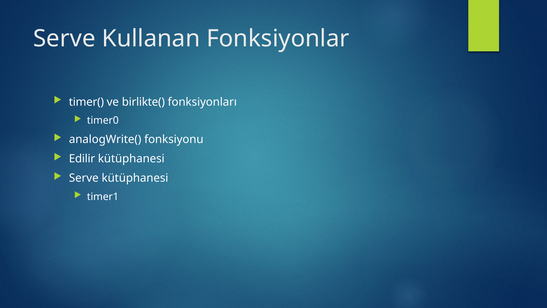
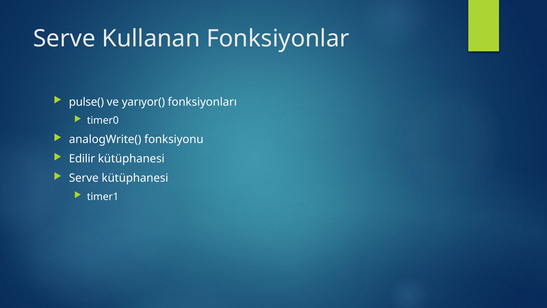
timer(: timer( -> pulse(
birlikte(: birlikte( -> yarıyor(
